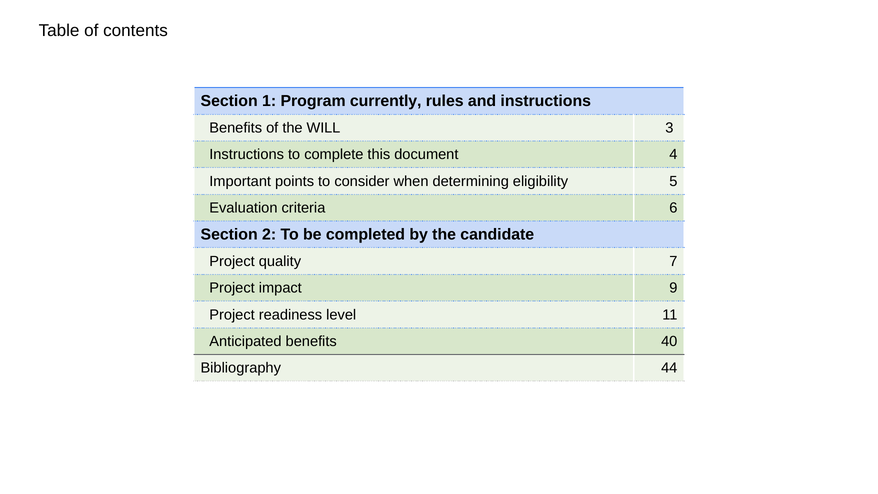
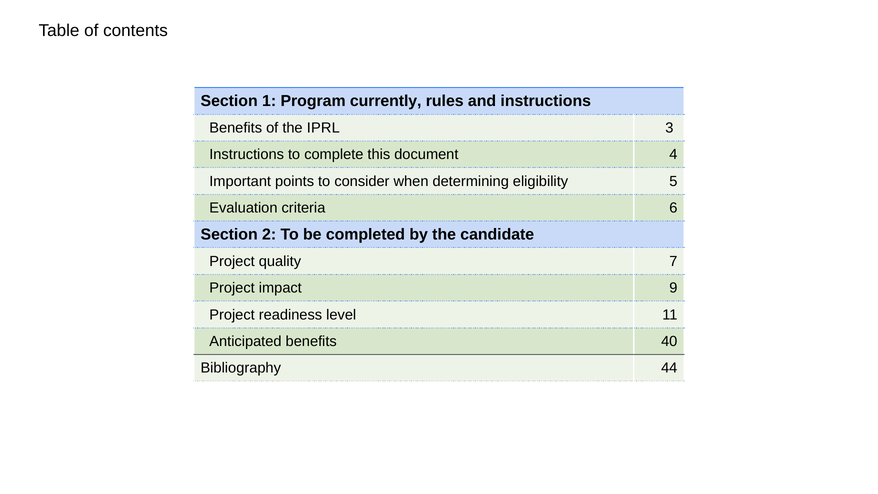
WILL: WILL -> IPRL
